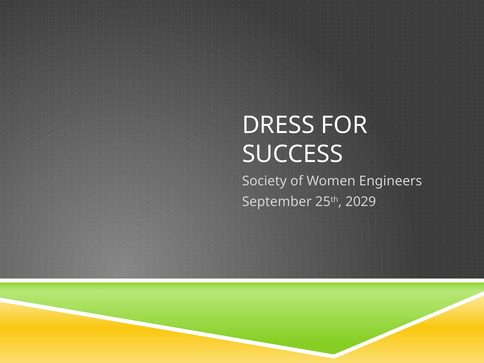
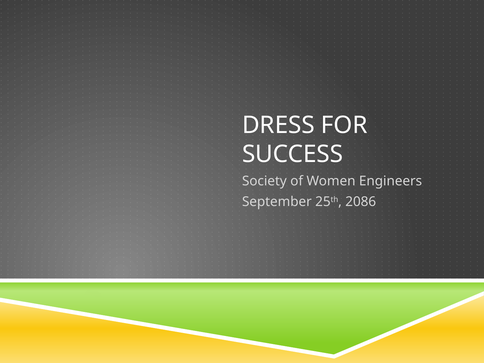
2029: 2029 -> 2086
